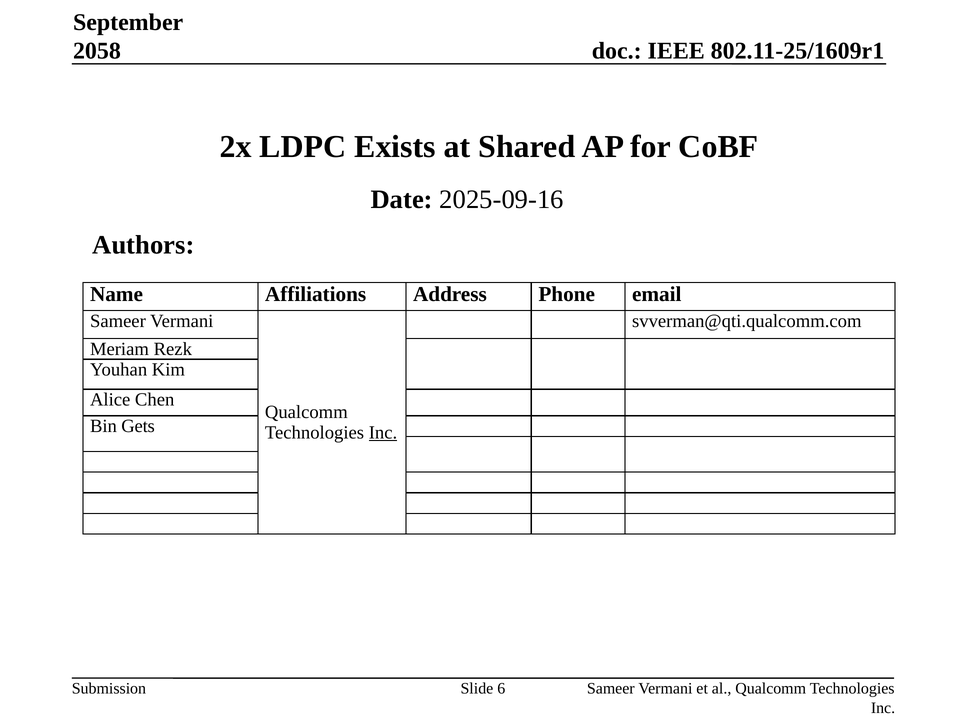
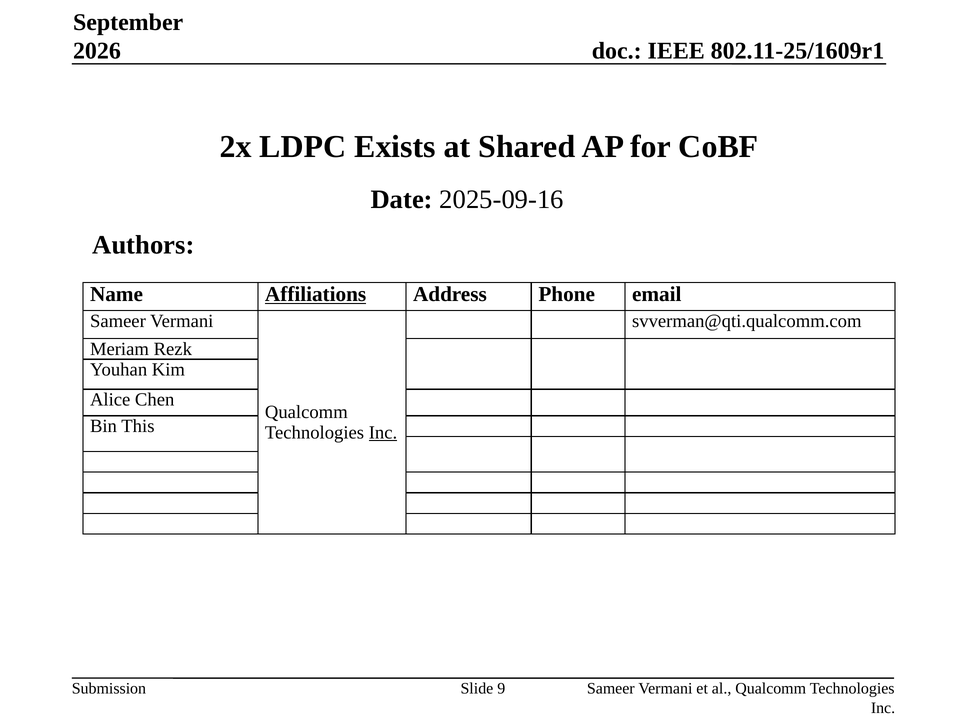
2058: 2058 -> 2026
Affiliations underline: none -> present
Gets: Gets -> This
6: 6 -> 9
